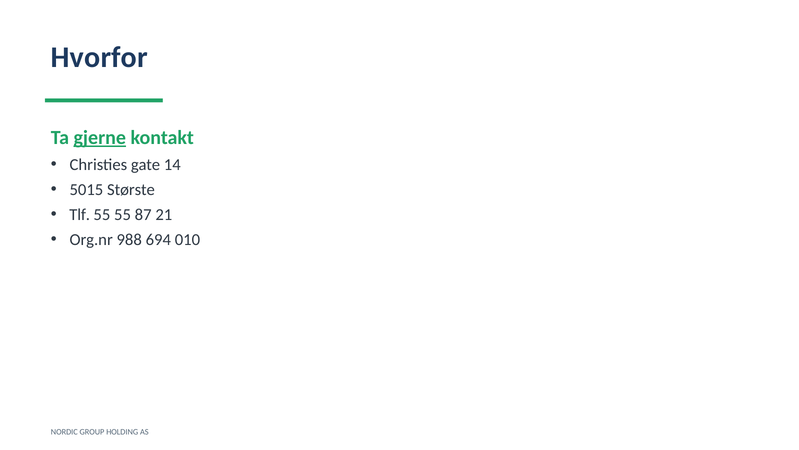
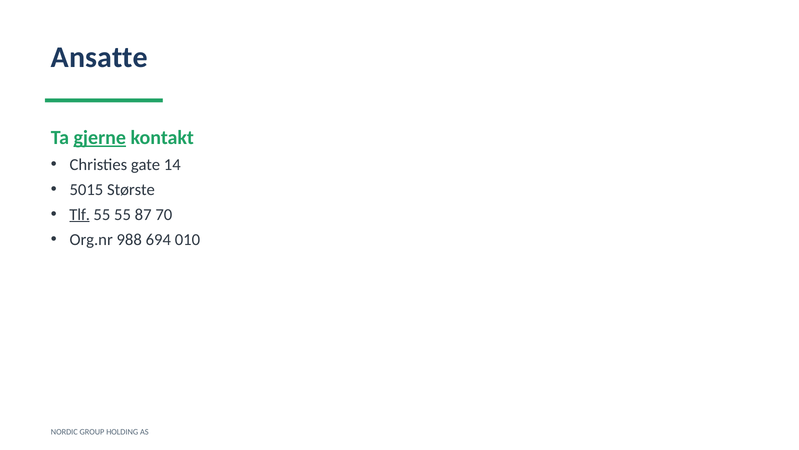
Hvorfor: Hvorfor -> Ansatte
Tlf underline: none -> present
21: 21 -> 70
